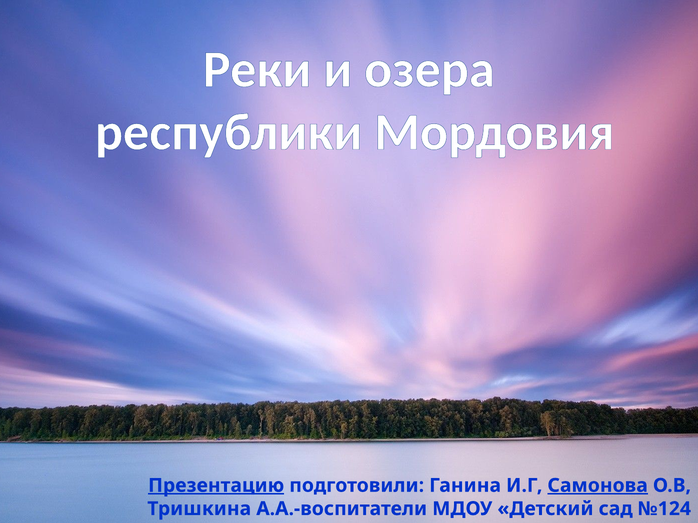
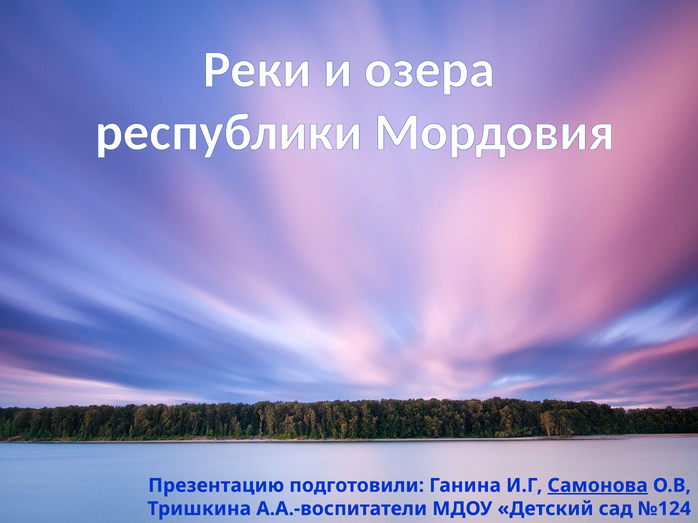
Презентацию underline: present -> none
